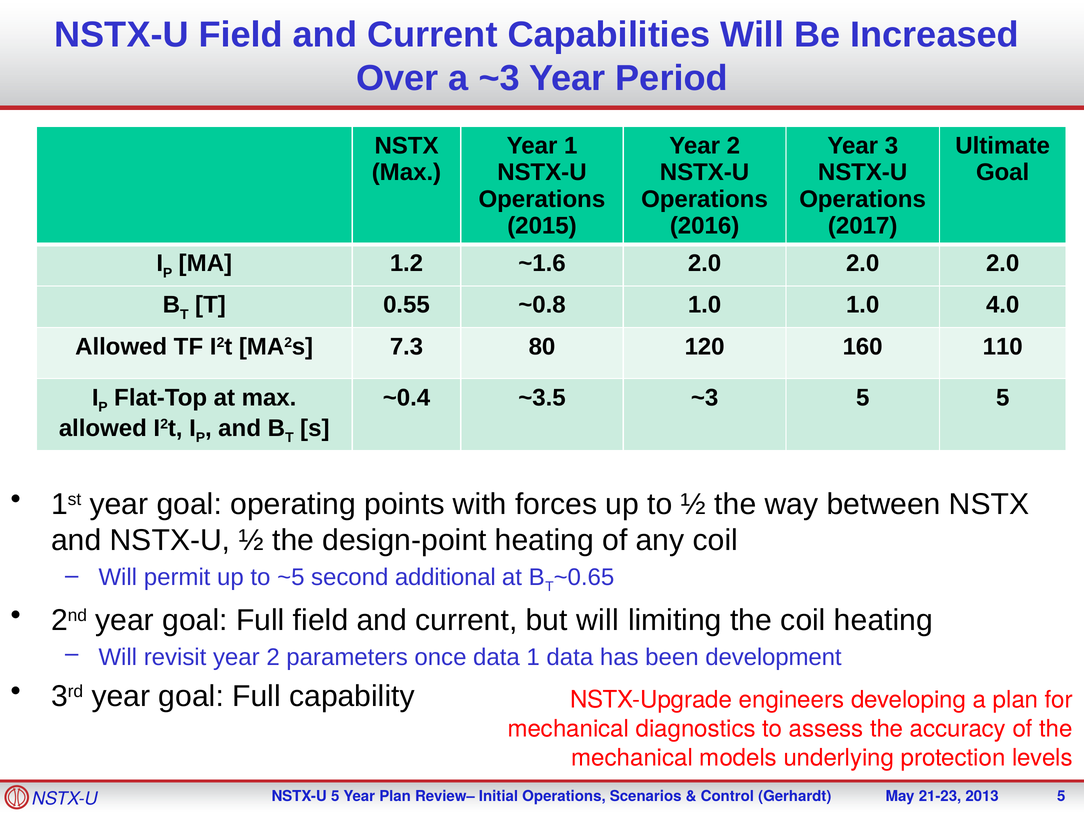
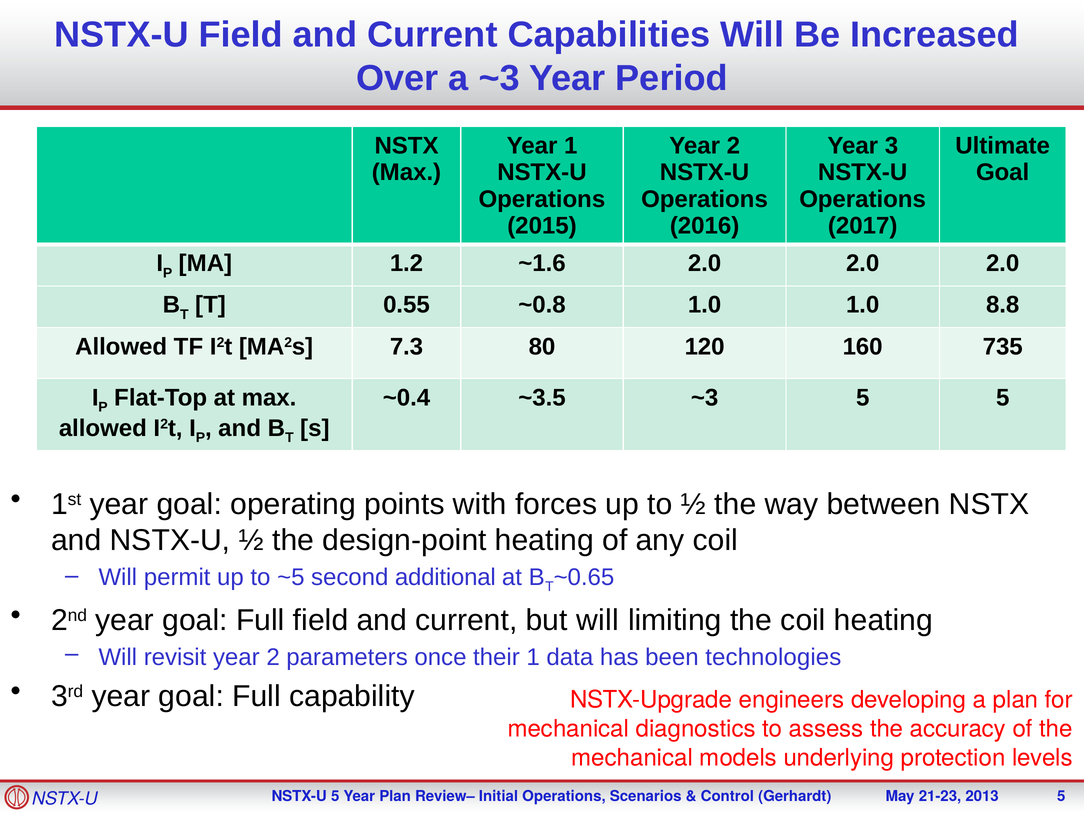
4.0: 4.0 -> 8.8
110: 110 -> 735
once data: data -> their
development: development -> technologies
